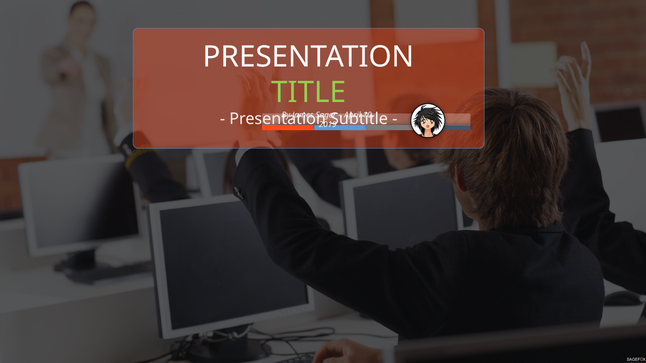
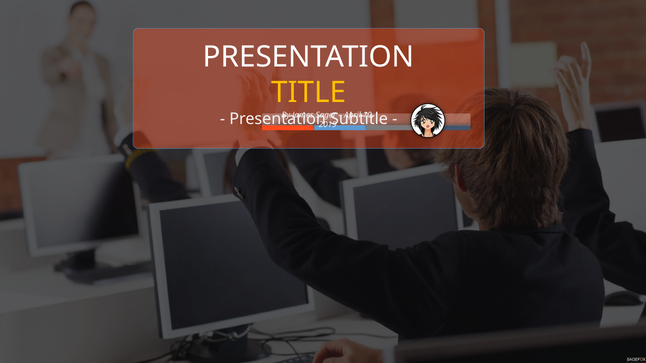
TITLE colour: light green -> yellow
